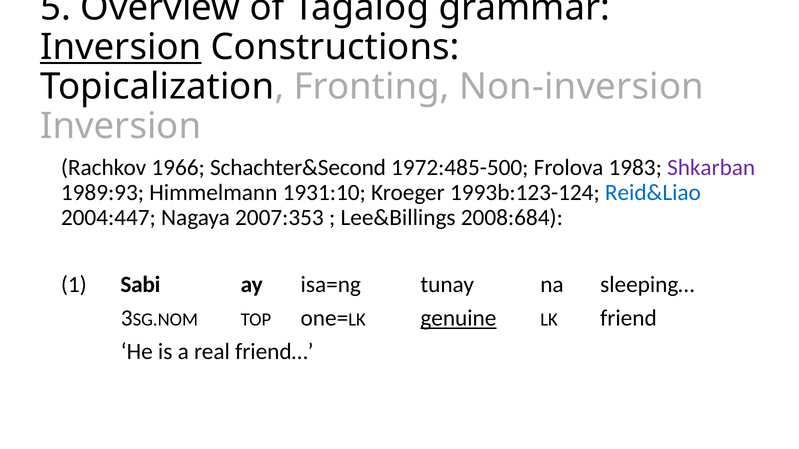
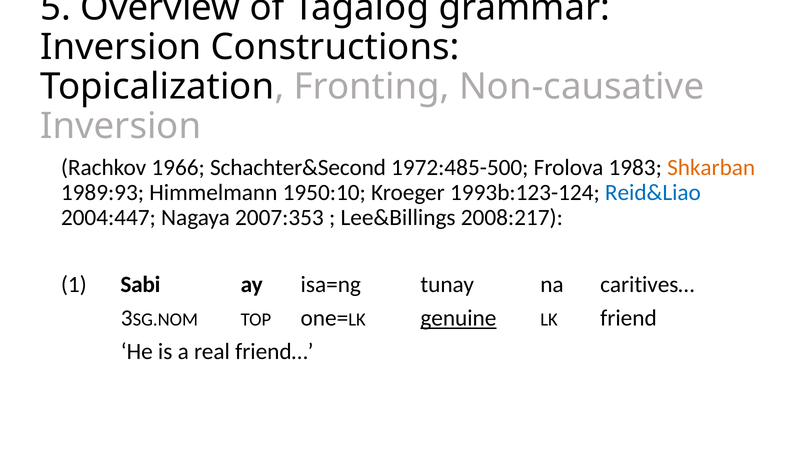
Inversion at (121, 47) underline: present -> none
Non-inversion: Non-inversion -> Non-causative
Shkarban colour: purple -> orange
1931:10: 1931:10 -> 1950:10
2008:684: 2008:684 -> 2008:217
sleeping…: sleeping… -> caritives…
